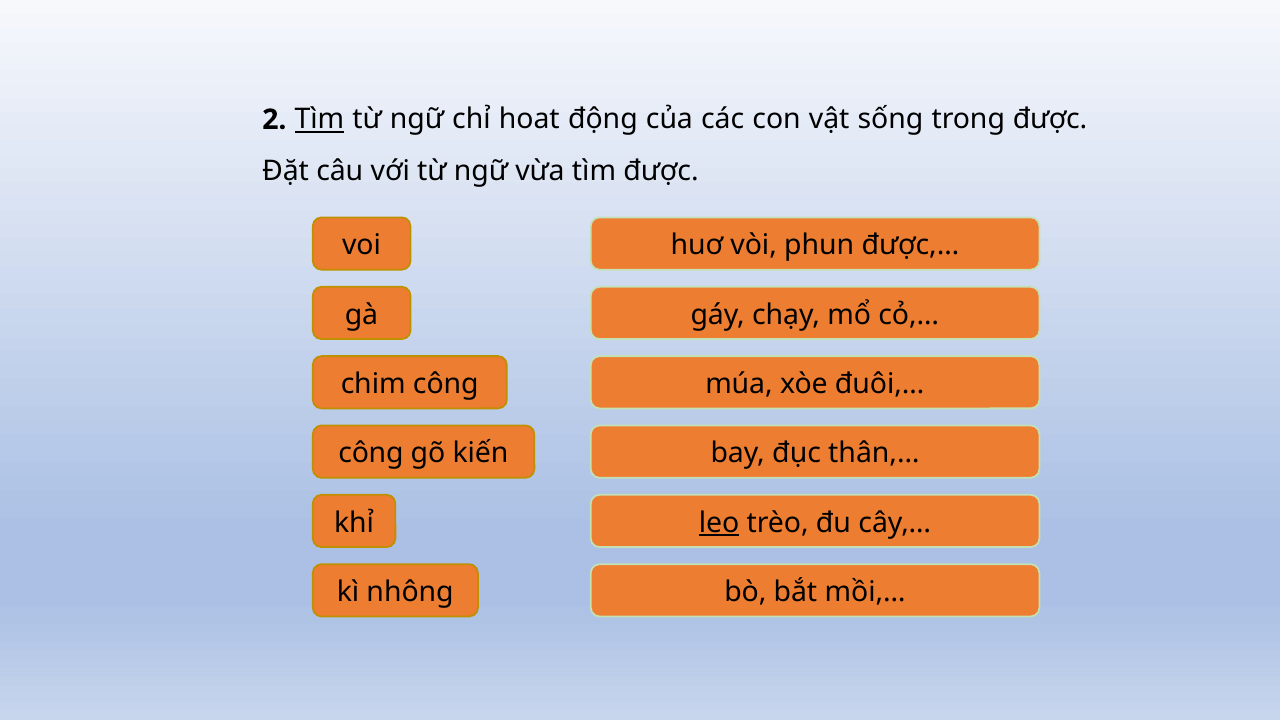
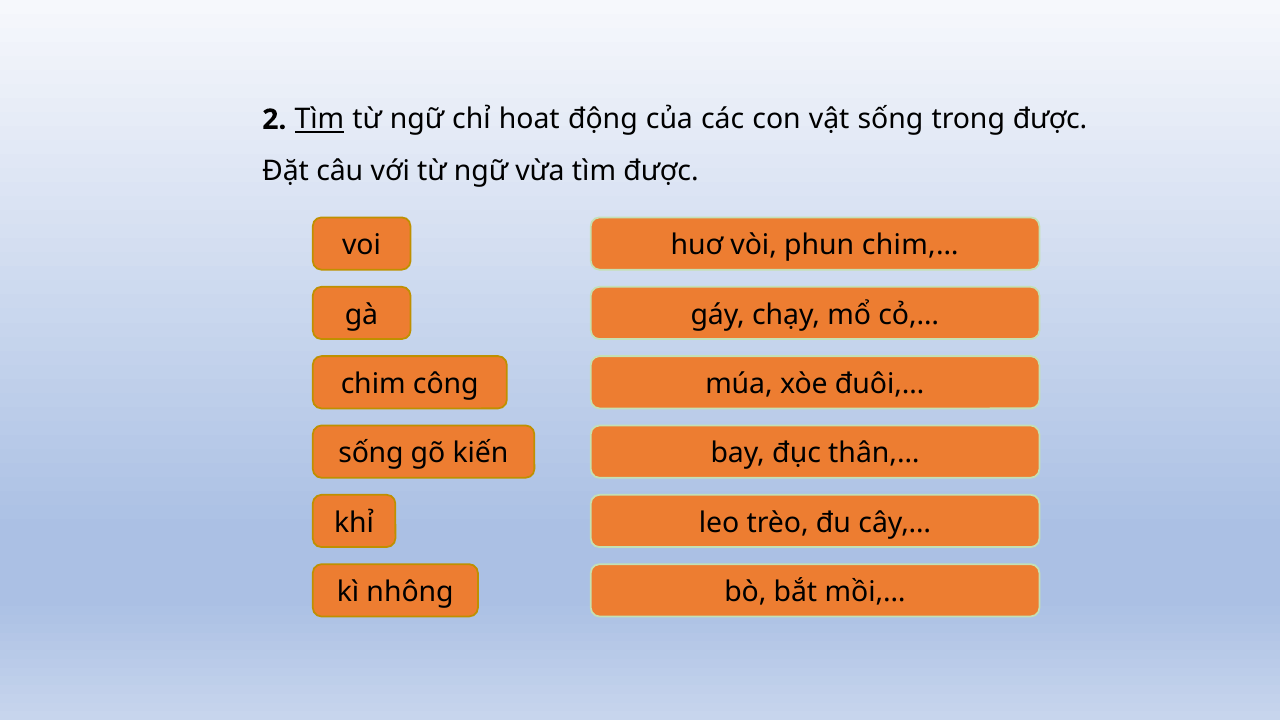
được,…: được,… -> chim,…
công at (371, 454): công -> sống
leo underline: present -> none
